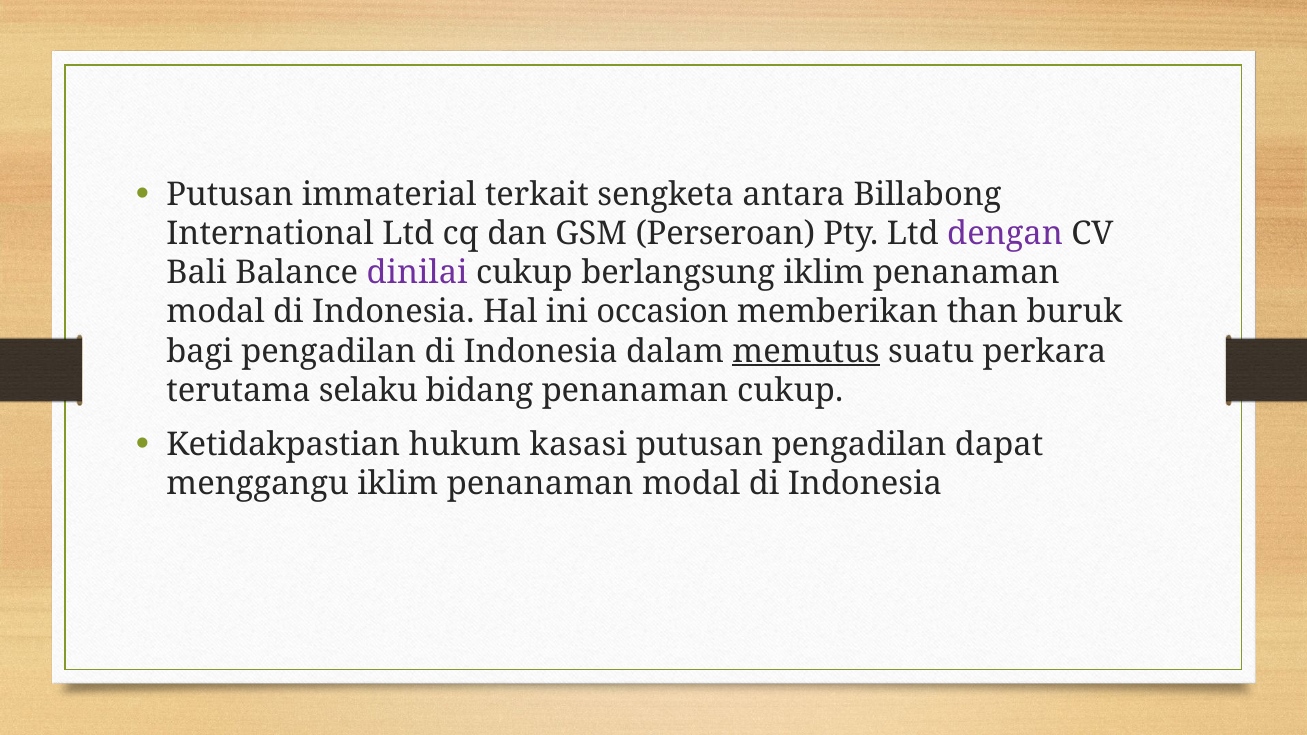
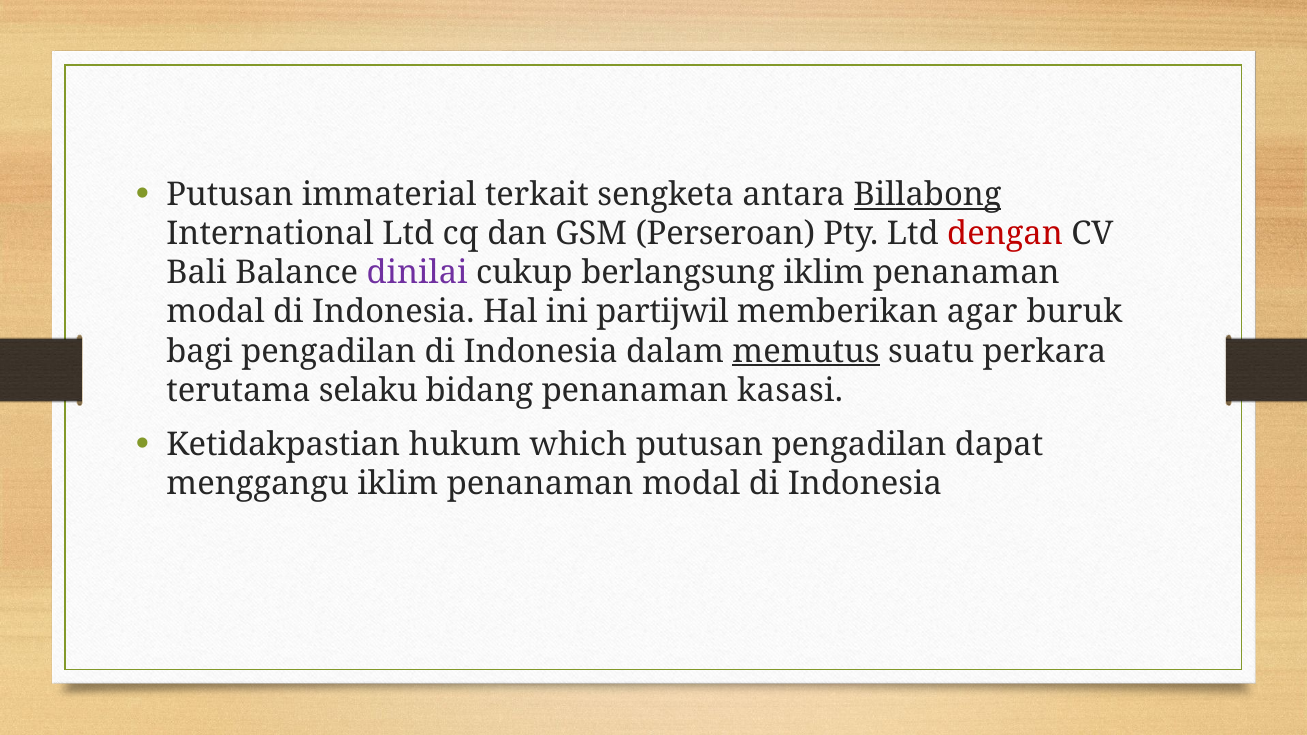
Billabong underline: none -> present
dengan colour: purple -> red
occasion: occasion -> partijwil
than: than -> agar
penanaman cukup: cukup -> kasasi
kasasi: kasasi -> which
